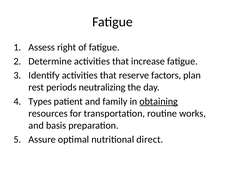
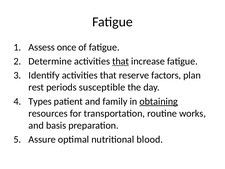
right: right -> once
that at (121, 61) underline: none -> present
neutralizing: neutralizing -> susceptible
direct: direct -> blood
